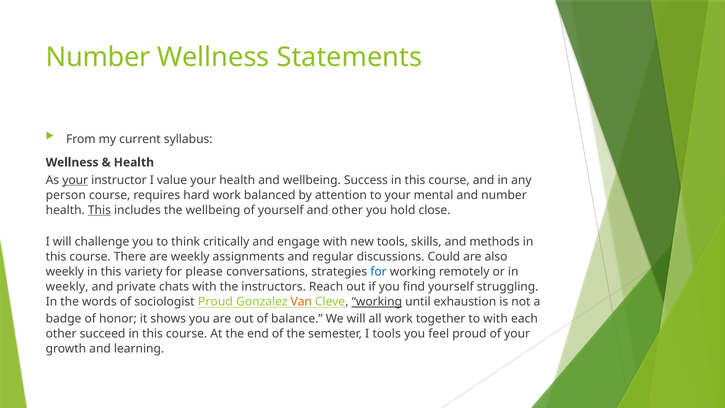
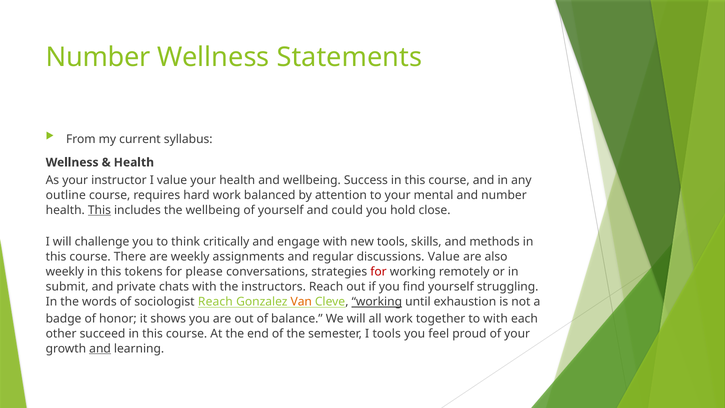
your at (75, 180) underline: present -> none
person: person -> outline
and other: other -> could
discussions Could: Could -> Value
variety: variety -> tokens
for at (379, 272) colour: blue -> red
weekly at (67, 287): weekly -> submit
sociologist Proud: Proud -> Reach
and at (100, 348) underline: none -> present
